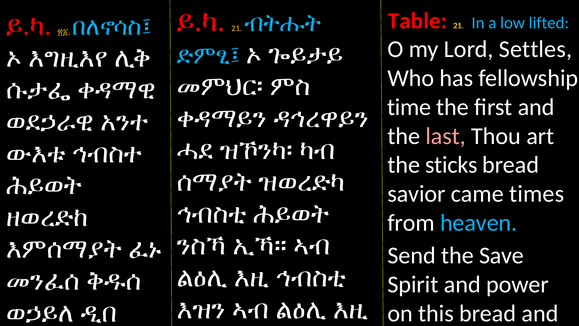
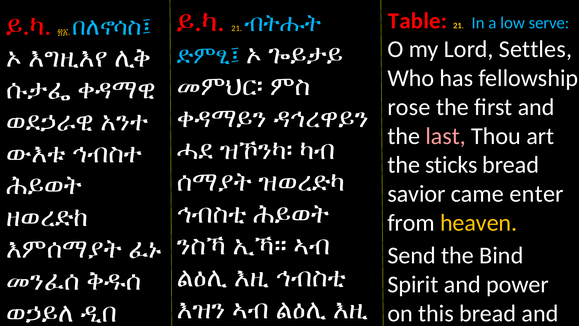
lifted: lifted -> serve
time: time -> rose
times: times -> enter
heaven colour: light blue -> yellow
Save: Save -> Bind
